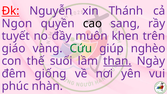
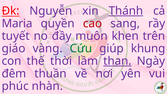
Thánh underline: none -> present
Ngon: Ngon -> Maria
cao colour: black -> red
nghèo: nghèo -> khung
suối: suối -> thời
giống: giống -> thuần
